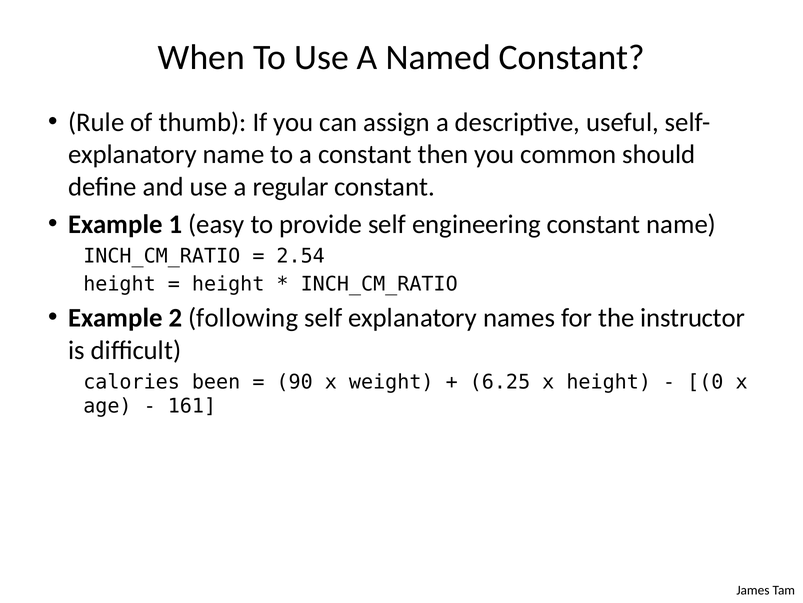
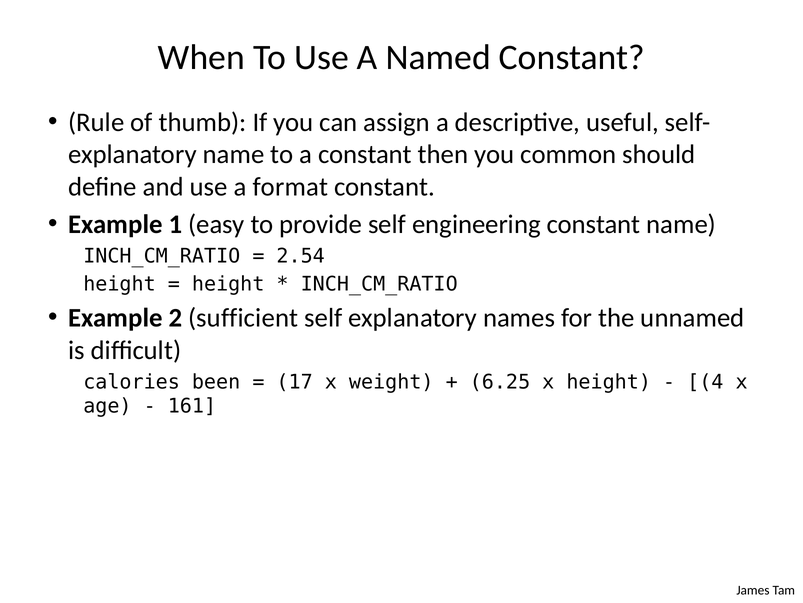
regular: regular -> format
following: following -> sufficient
instructor: instructor -> unnamed
90: 90 -> 17
0: 0 -> 4
